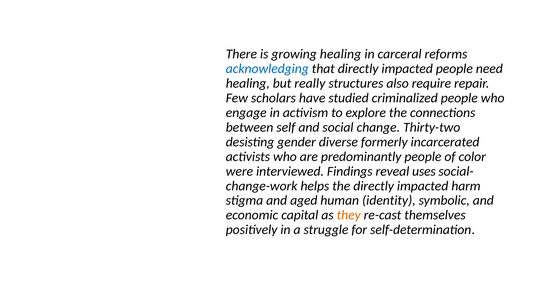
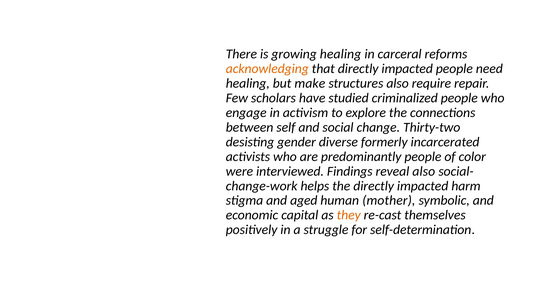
acknowledging colour: blue -> orange
really: really -> make
reveal uses: uses -> also
identity: identity -> mother
